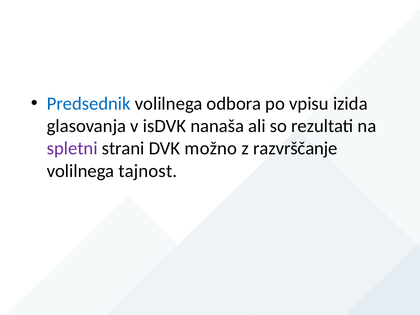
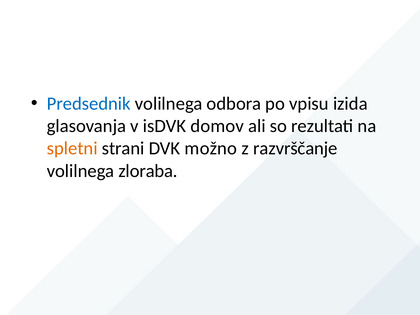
nanaša: nanaša -> domov
spletni colour: purple -> orange
tajnost: tajnost -> zloraba
